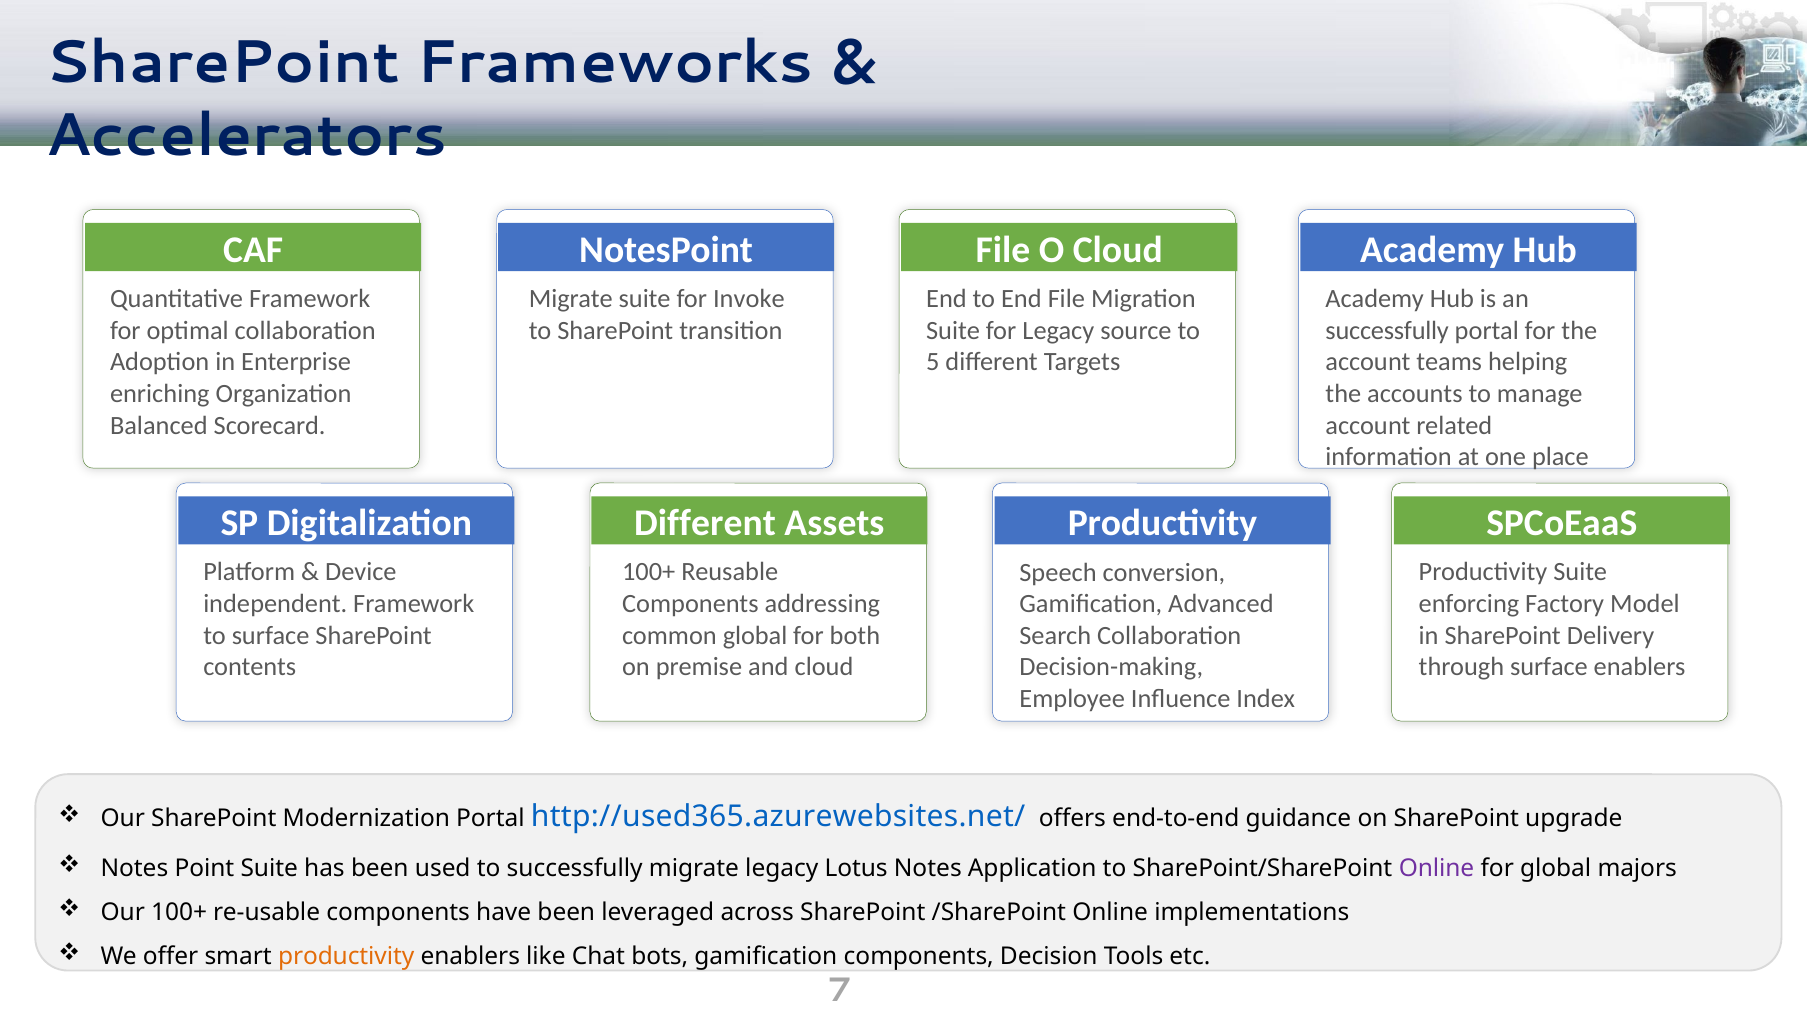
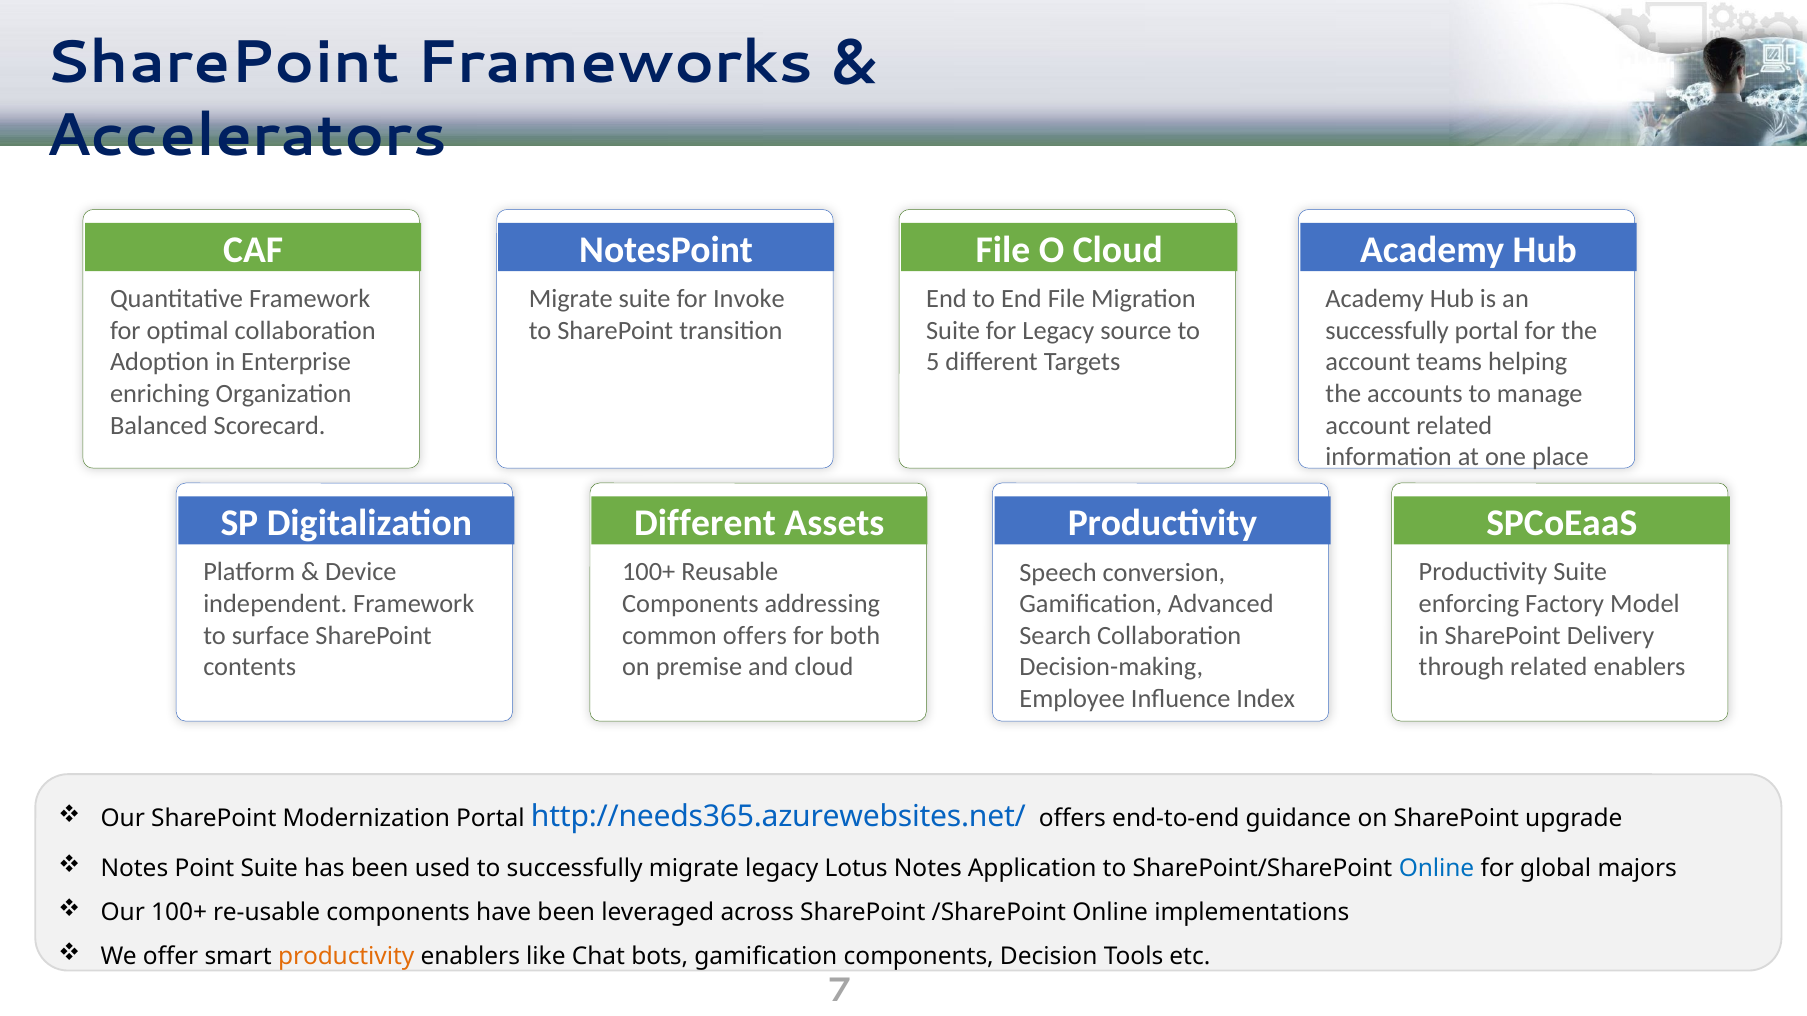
common global: global -> offers
through surface: surface -> related
http://used365.azurewebsites.net/: http://used365.azurewebsites.net/ -> http://needs365.azurewebsites.net/
Online at (1437, 869) colour: purple -> blue
